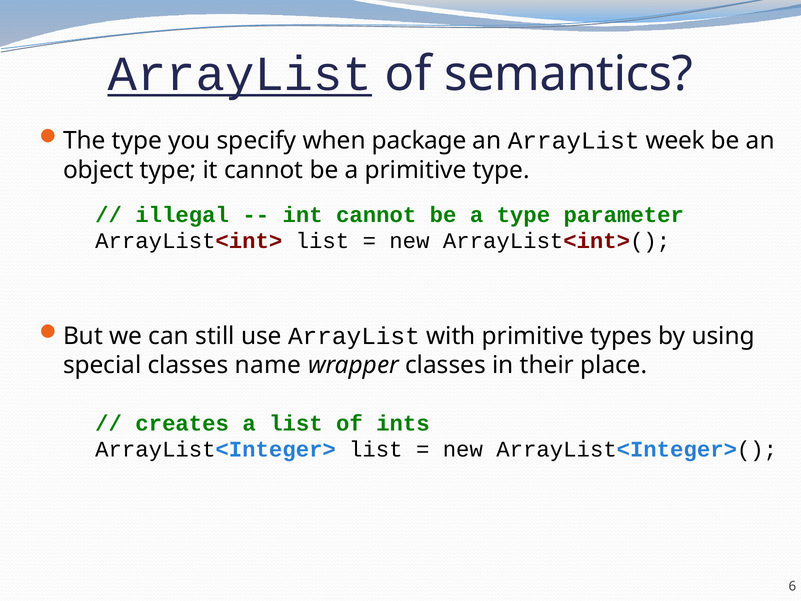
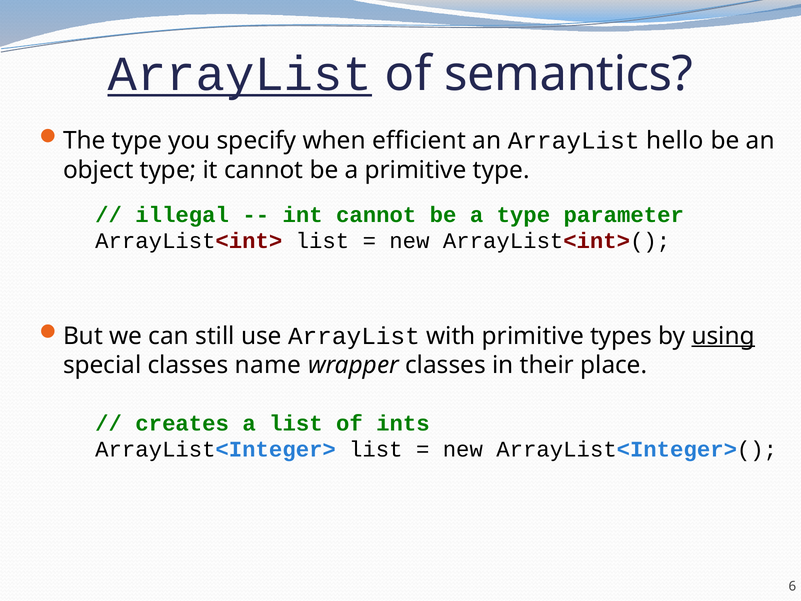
package: package -> efficient
week: week -> hello
using underline: none -> present
